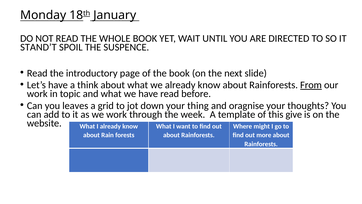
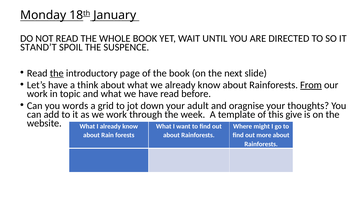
the at (57, 73) underline: none -> present
leaves: leaves -> words
thing: thing -> adult
